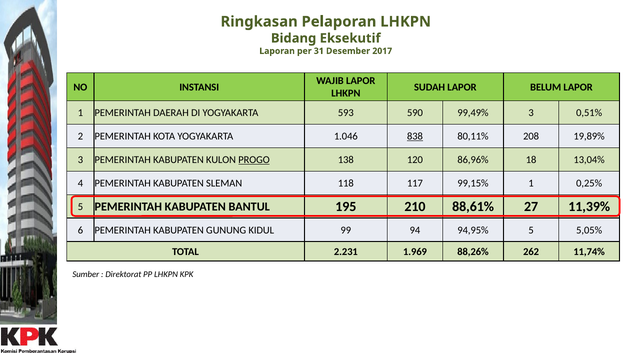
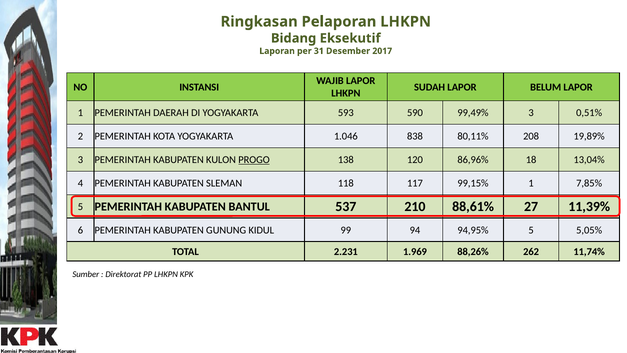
838 underline: present -> none
0,25%: 0,25% -> 7,85%
195: 195 -> 537
